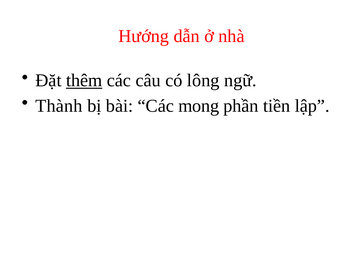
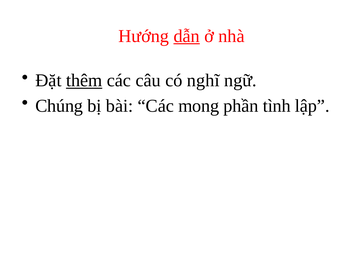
dẫn underline: none -> present
lông: lông -> nghĩ
Thành: Thành -> Chúng
tiền: tiền -> tình
